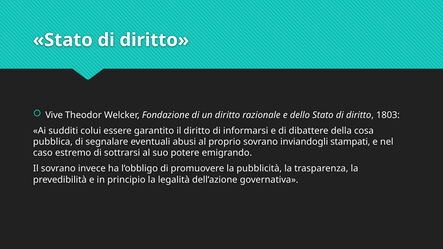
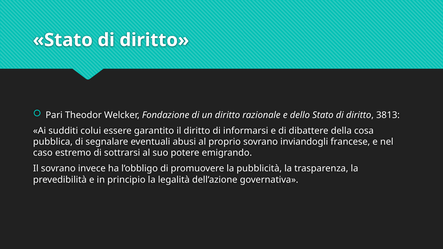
Vive: Vive -> Pari
1803: 1803 -> 3813
stampati: stampati -> francese
